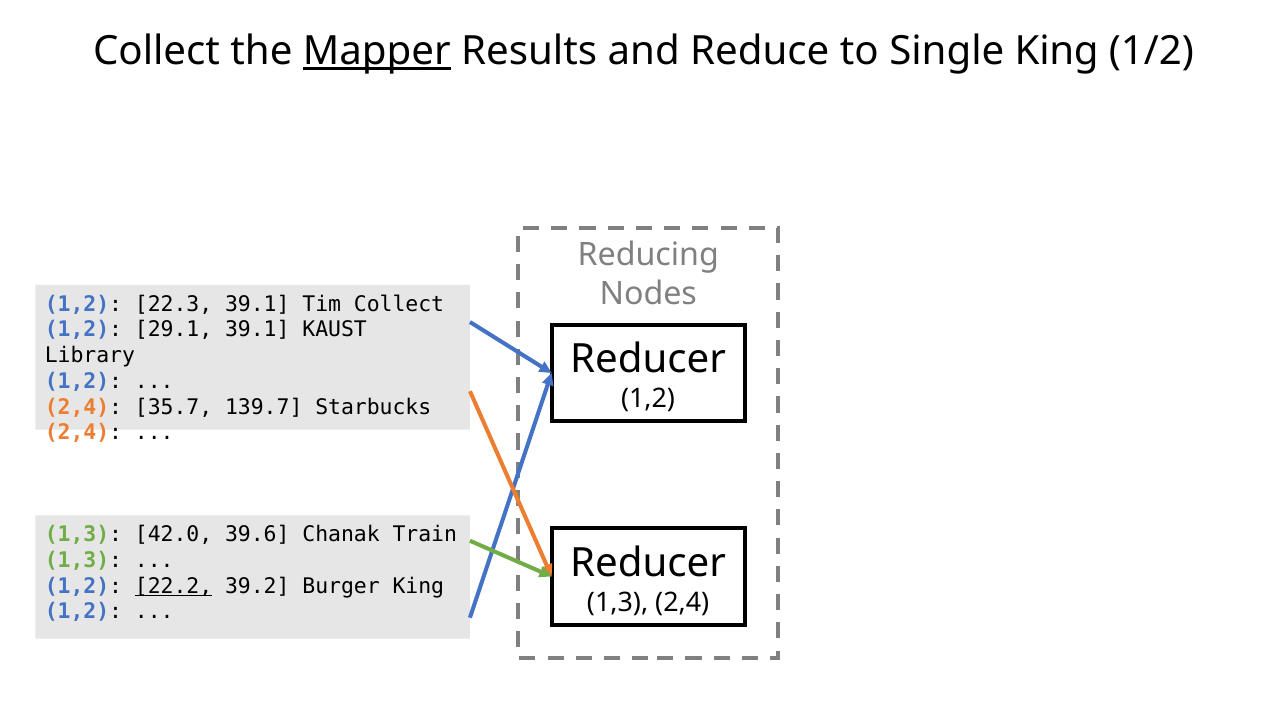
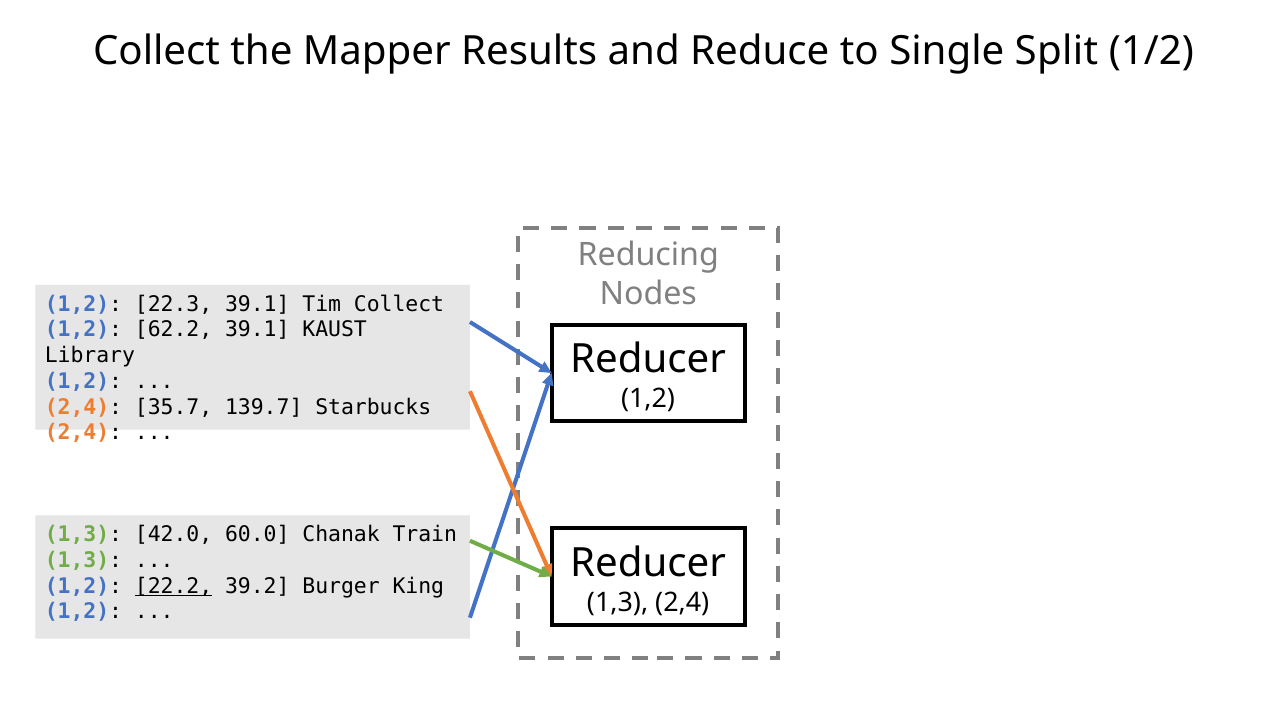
Mapper underline: present -> none
Single King: King -> Split
29.1: 29.1 -> 62.2
39.6: 39.6 -> 60.0
